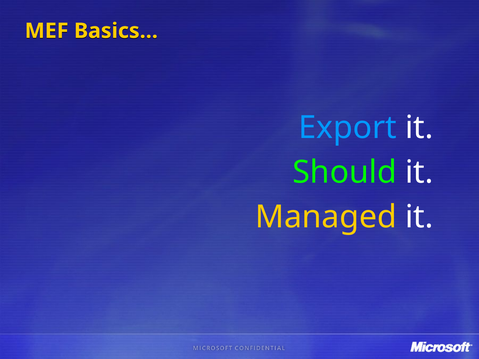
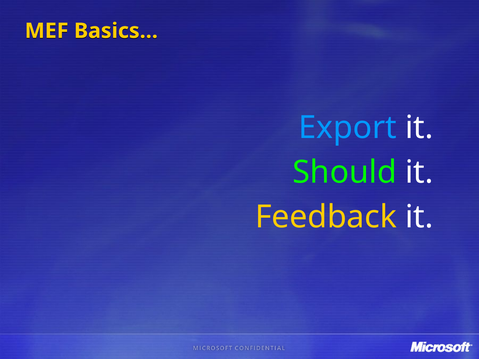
Managed: Managed -> Feedback
